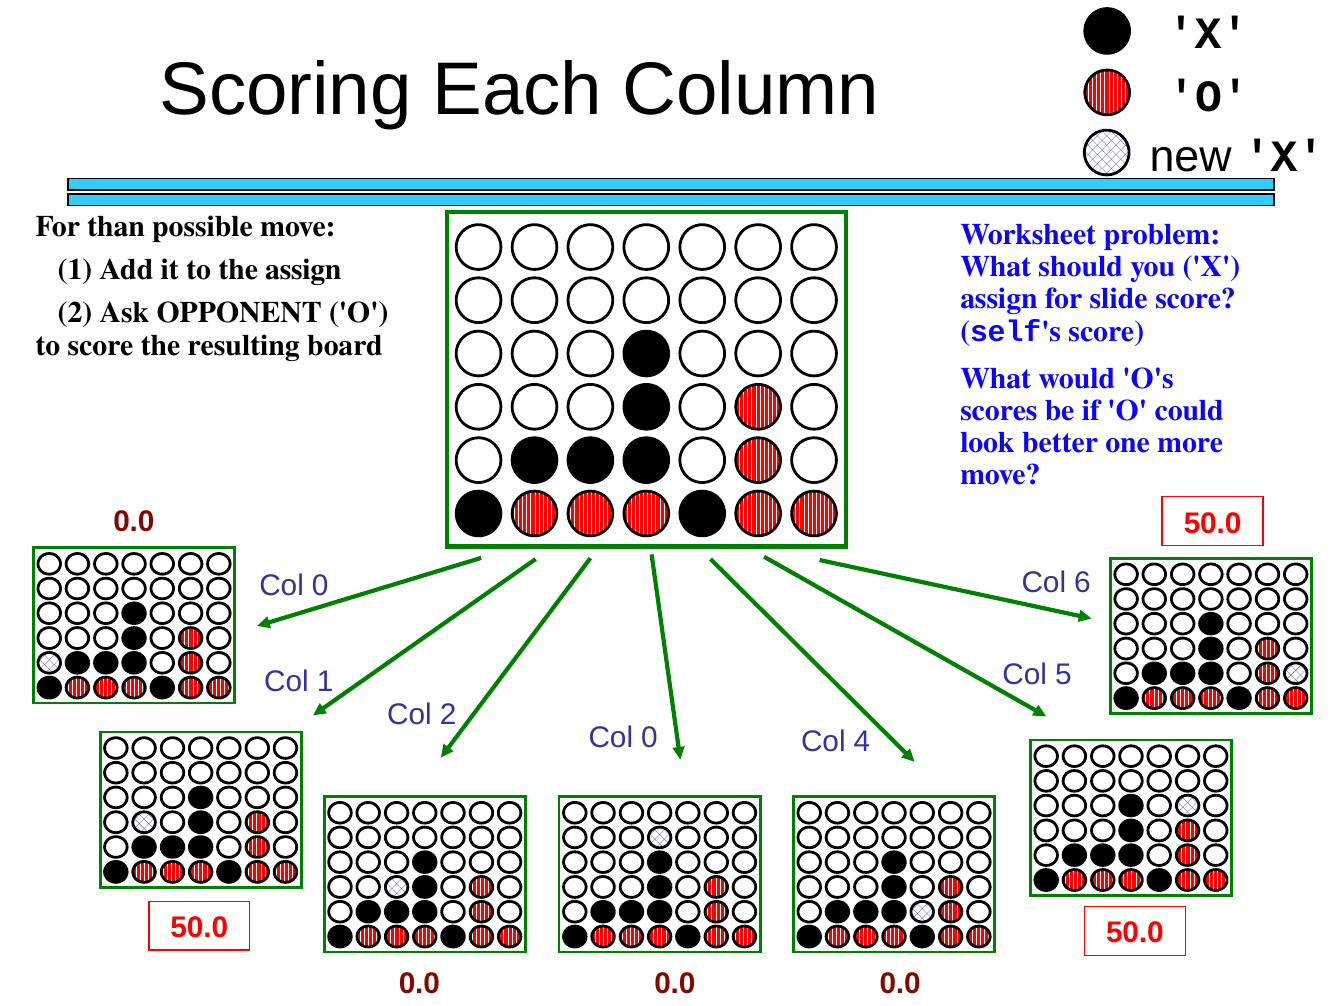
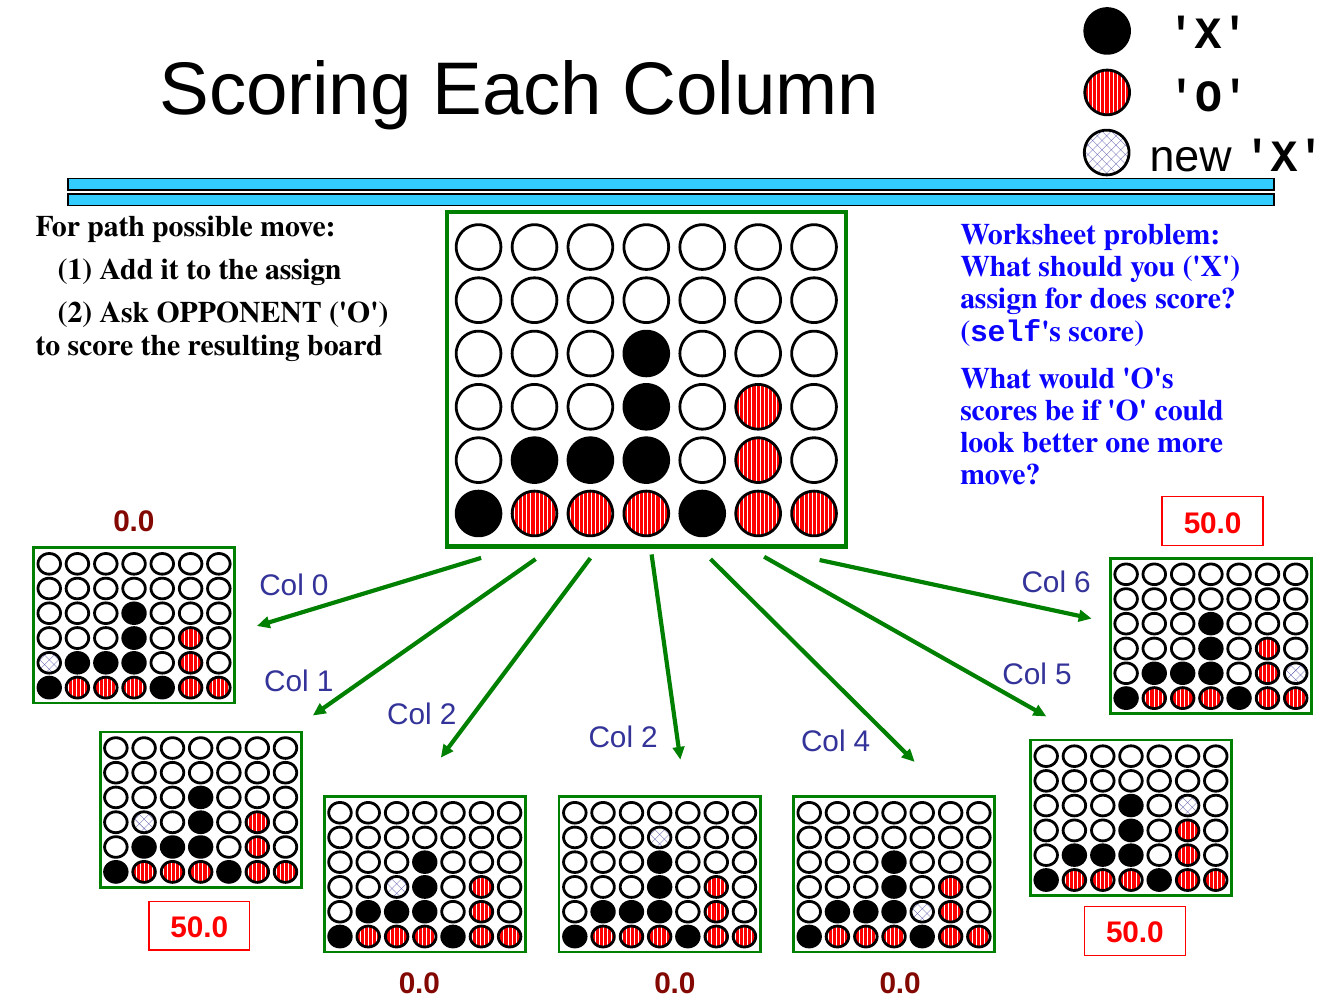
than: than -> path
slide: slide -> does
0 at (649, 738): 0 -> 2
